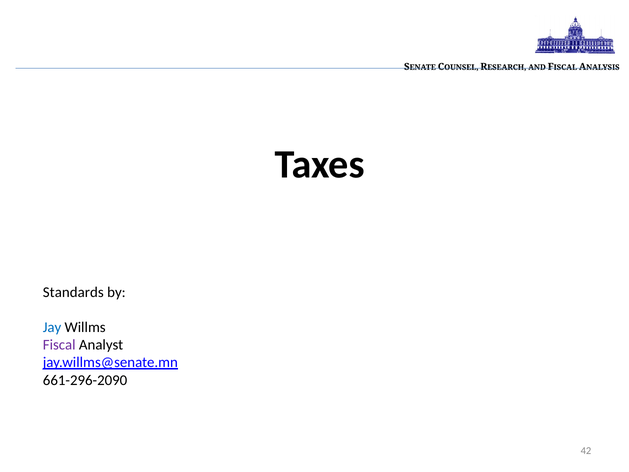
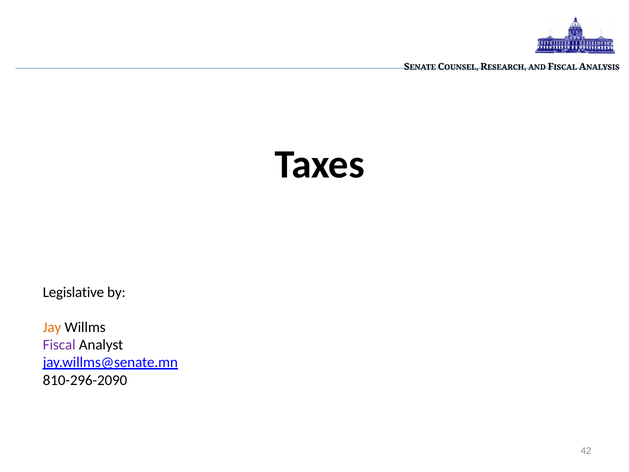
Standards: Standards -> Legislative
Jay colour: blue -> orange
661-296-2090: 661-296-2090 -> 810-296-2090
